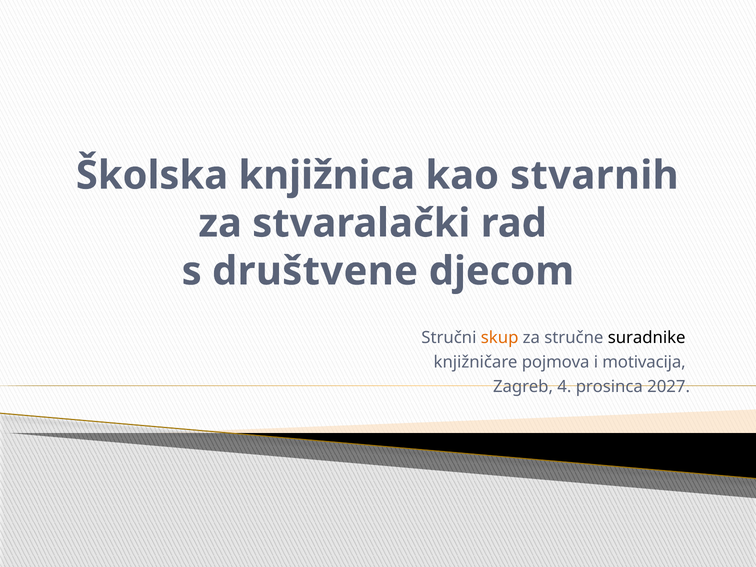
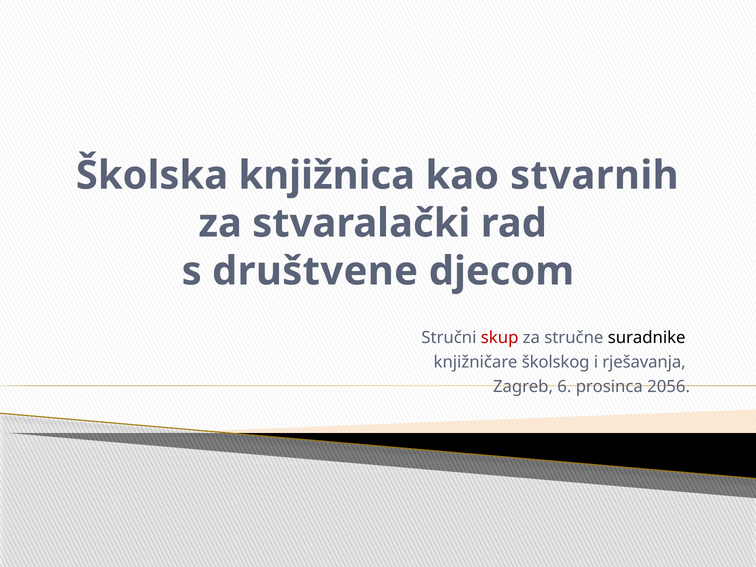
skup colour: orange -> red
pojmova: pojmova -> školskog
motivacija: motivacija -> rješavanja
4: 4 -> 6
2027: 2027 -> 2056
